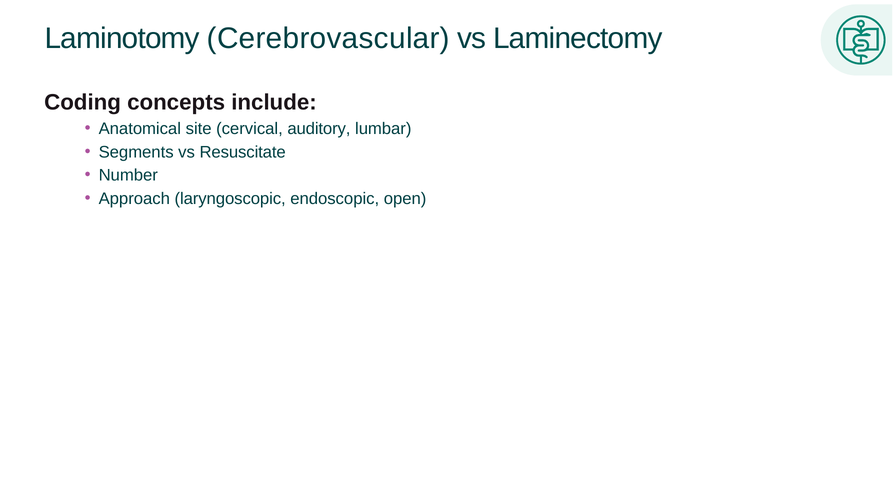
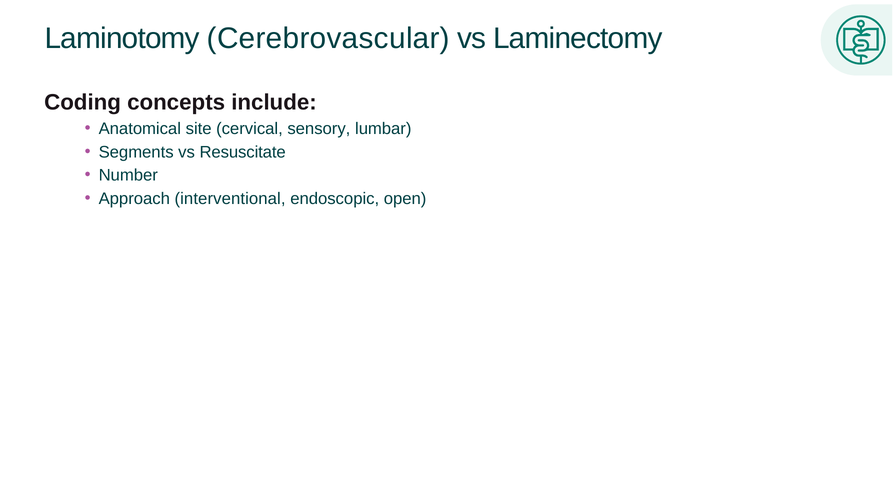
auditory: auditory -> sensory
laryngoscopic: laryngoscopic -> interventional
